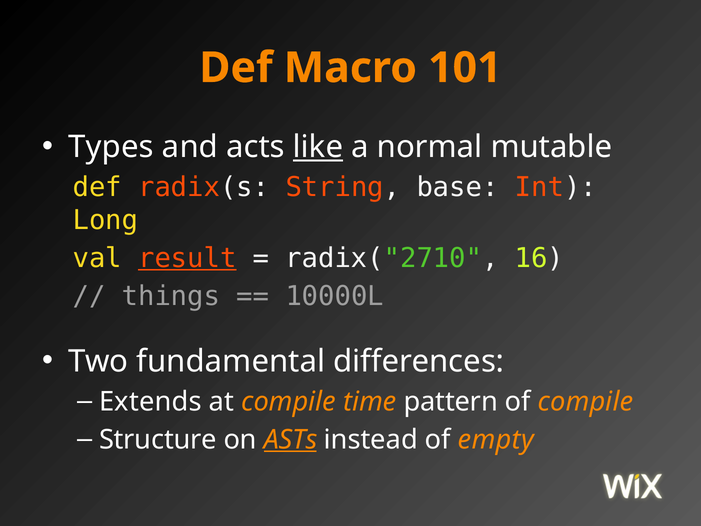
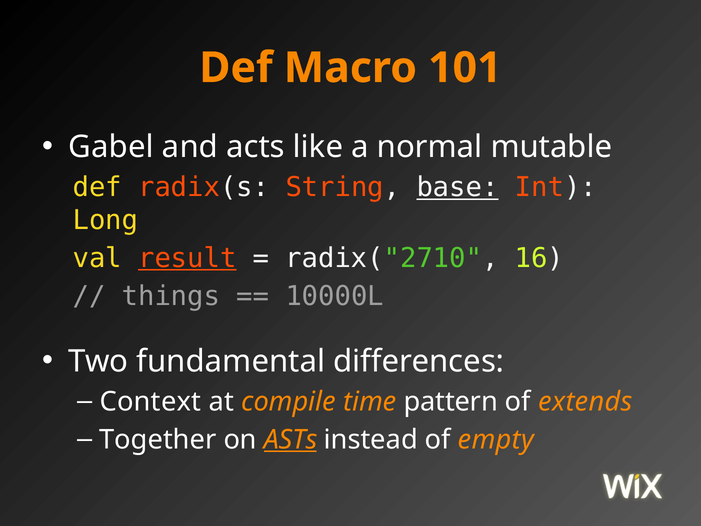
Types: Types -> Gabel
like underline: present -> none
base underline: none -> present
Extends: Extends -> Context
of compile: compile -> extends
Structure: Structure -> Together
